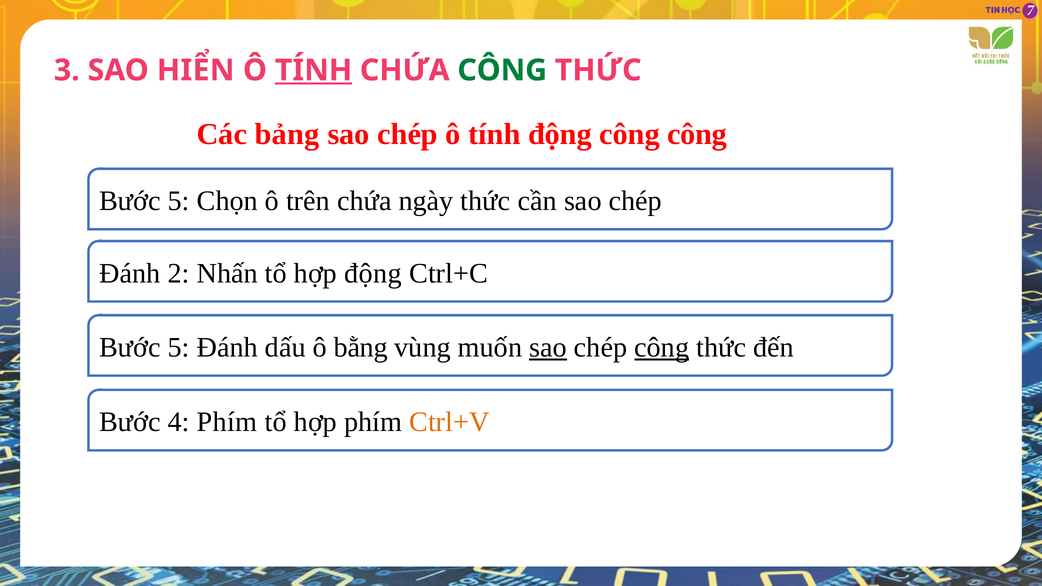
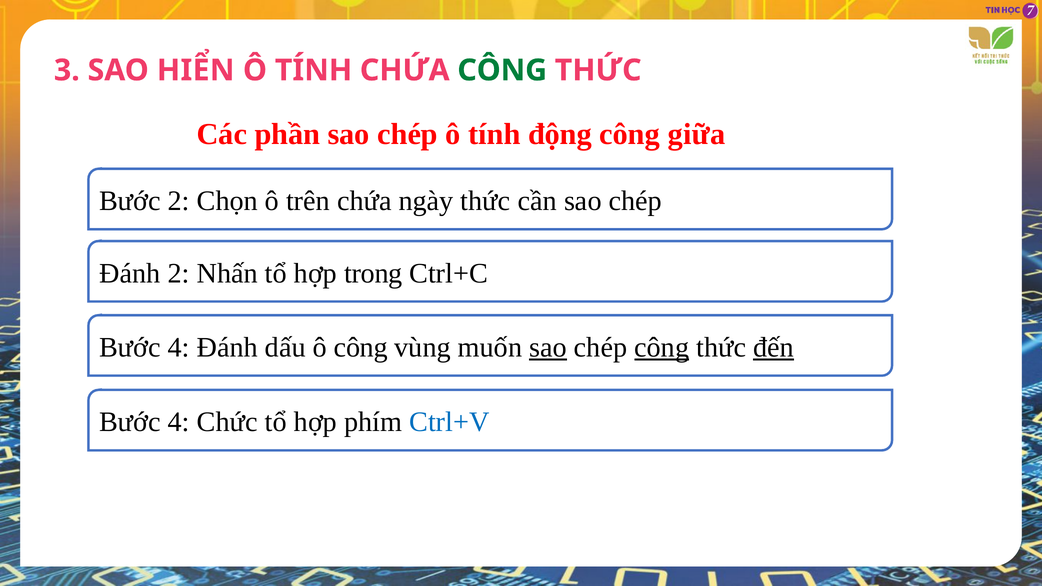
TÍNH at (313, 70) underline: present -> none
bảng: bảng -> phần
công công: công -> giữa
5 at (179, 201): 5 -> 2
hợp động: động -> trong
5 at (179, 347): 5 -> 4
ô bằng: bằng -> công
đến underline: none -> present
4 Phím: Phím -> Chức
Ctrl+V colour: orange -> blue
